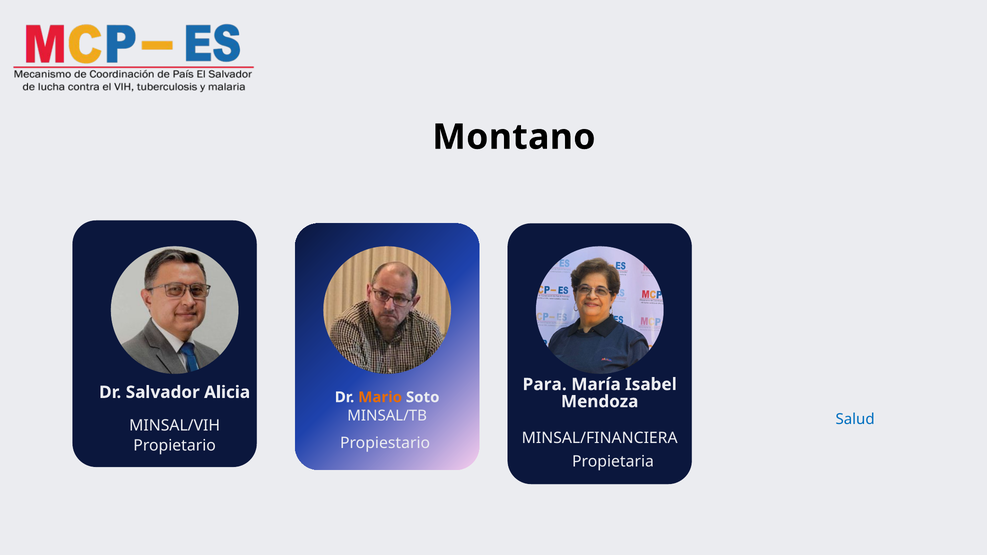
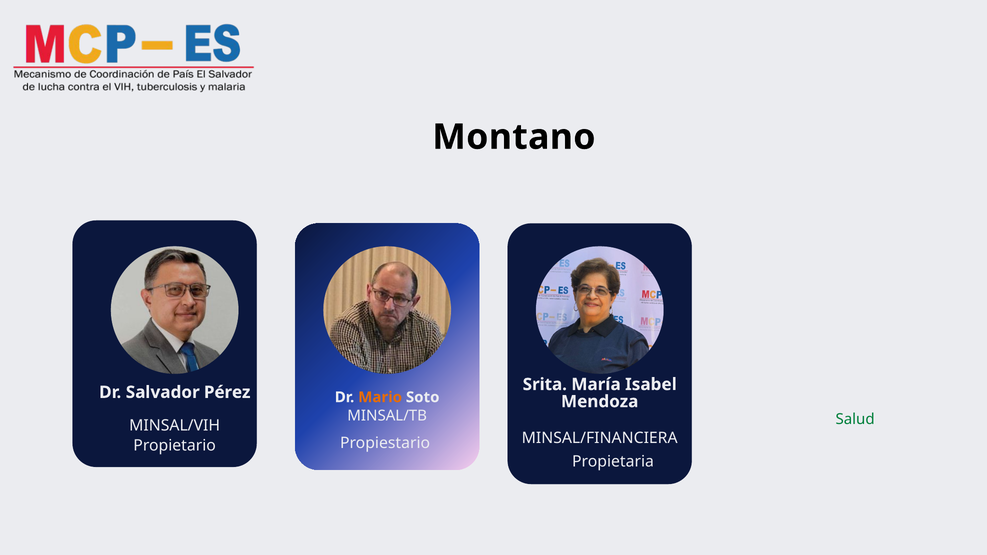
Para: Para -> Srita
Alicia: Alicia -> Pérez
Salud colour: blue -> green
